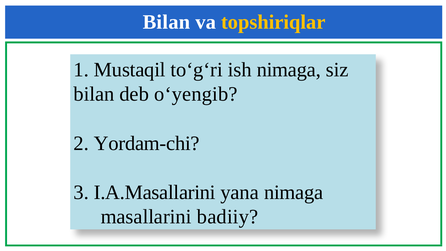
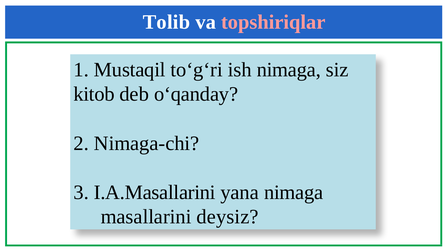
Bilan at (167, 22): Bilan -> Tolib
topshiriqlar colour: yellow -> pink
bilan at (94, 94): bilan -> kitob
o‘yengib: o‘yengib -> o‘qanday
Yordam-chi: Yordam-chi -> Nimaga-chi
badiiy: badiiy -> deysiz
